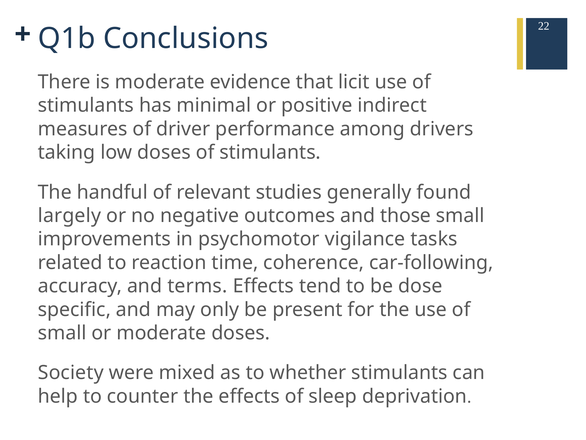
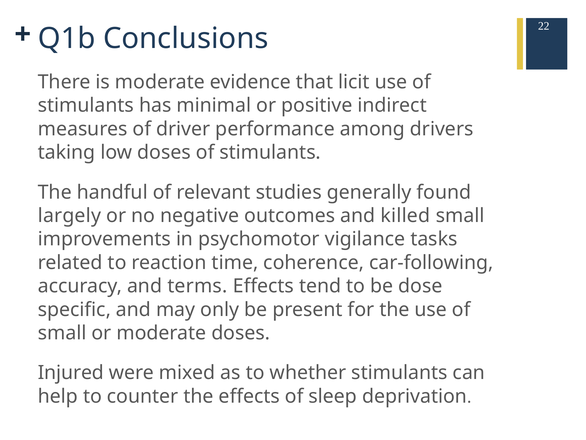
those: those -> killed
Society: Society -> Injured
